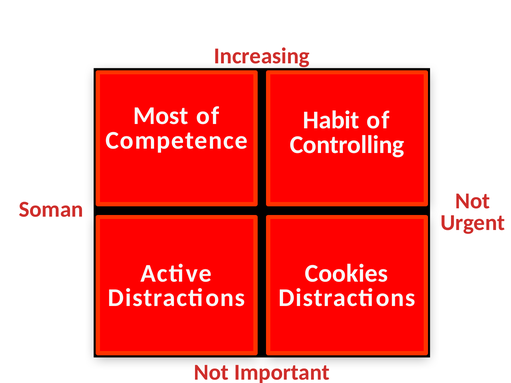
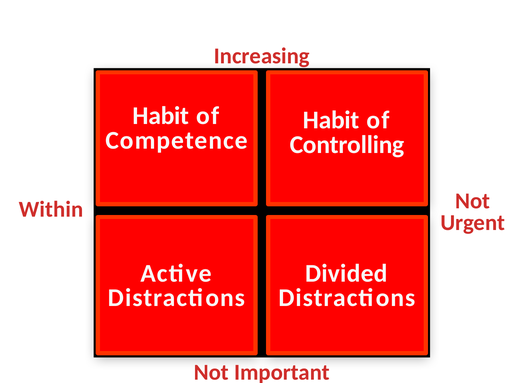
Most at (161, 116): Most -> Habit
Soman: Soman -> Within
Cookies: Cookies -> Divided
